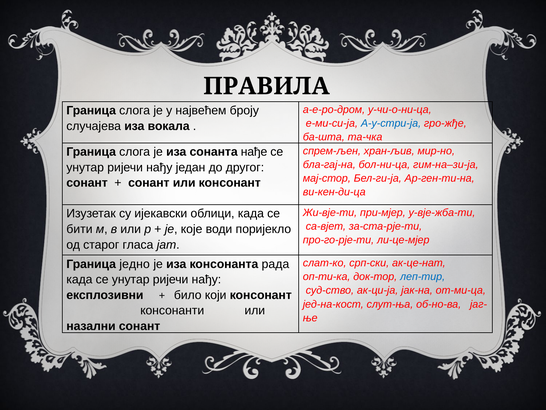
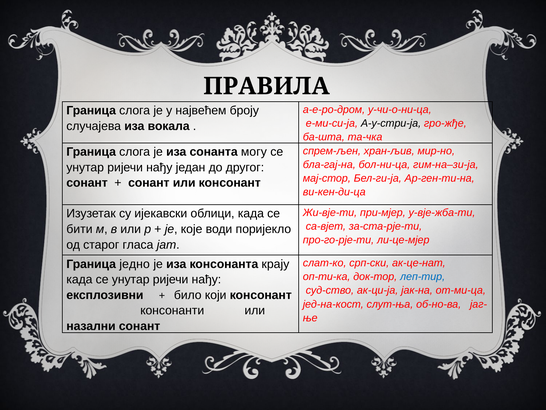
А-у-стри-ја colour: blue -> black
нађе: нађе -> могу
рада: рада -> крају
